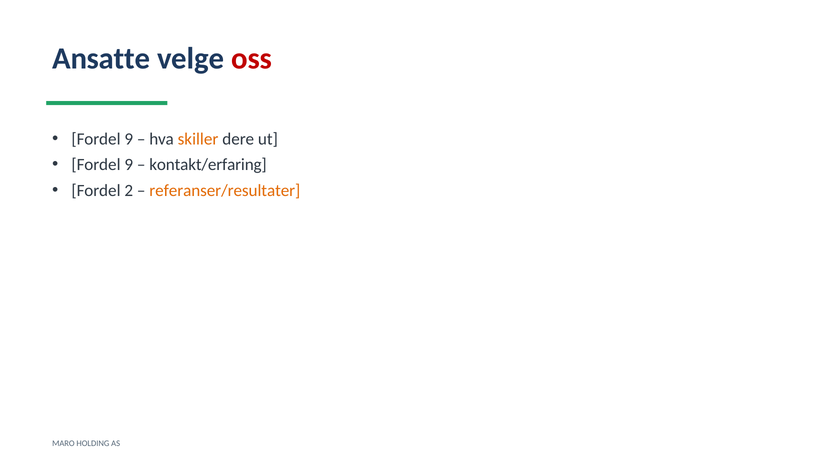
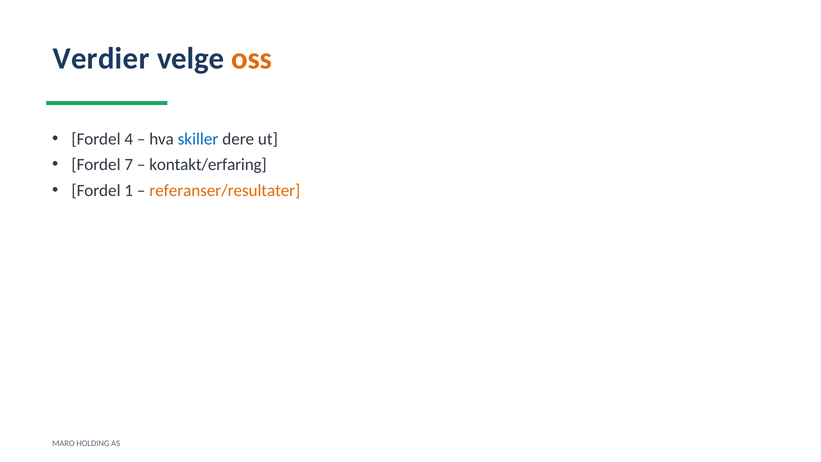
Ansatte: Ansatte -> Verdier
oss colour: red -> orange
9 at (129, 139): 9 -> 4
skiller colour: orange -> blue
9 at (129, 165): 9 -> 7
2: 2 -> 1
